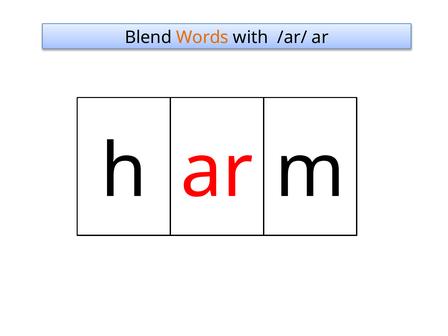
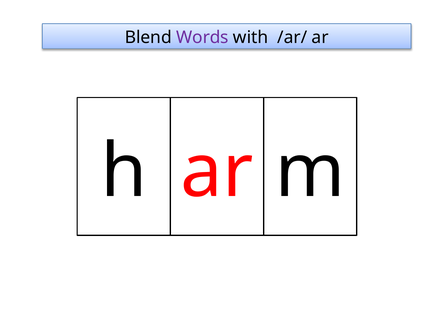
Words colour: orange -> purple
